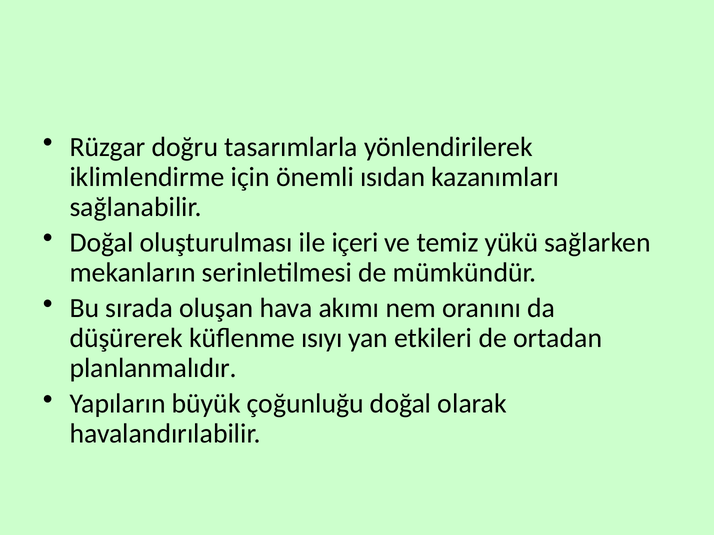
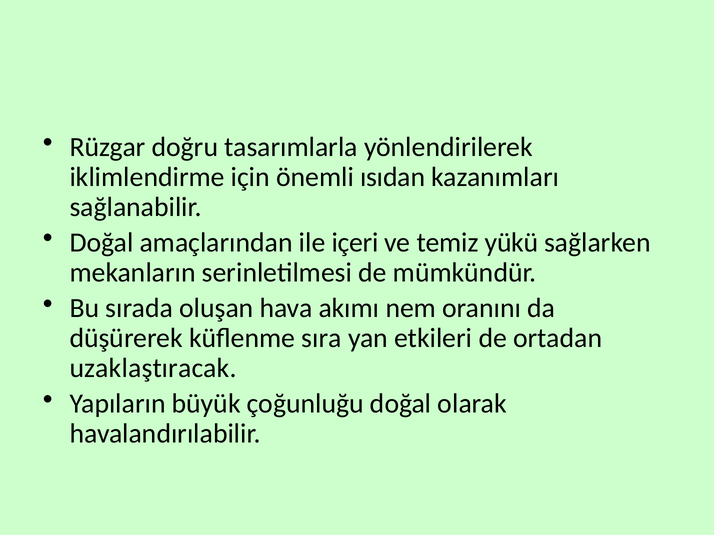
oluşturulması: oluşturulması -> amaçlarından
ısıyı: ısıyı -> sıra
planlanmalıdır: planlanmalıdır -> uzaklaştıracak
